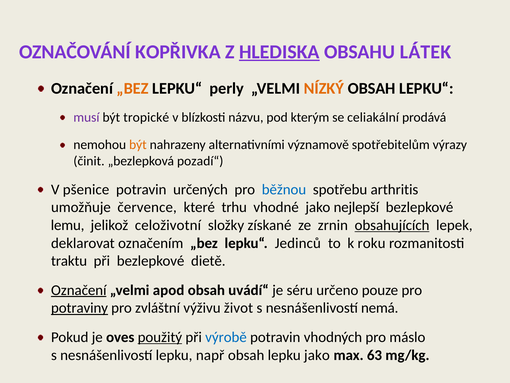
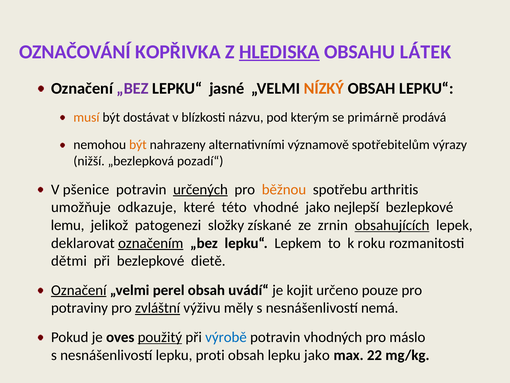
„BEZ at (133, 88) colour: orange -> purple
perly: perly -> jasné
musí colour: purple -> orange
tropické: tropické -> dostávat
celiakální: celiakální -> primárně
činit: činit -> nižší
určených underline: none -> present
běžnou colour: blue -> orange
července: července -> odkazuje
trhu: trhu -> této
celoživotní: celoživotní -> patogenezi
označením underline: none -> present
Jedinců: Jedinců -> Lepkem
traktu: traktu -> dětmi
apod: apod -> perel
séru: séru -> kojit
potraviny underline: present -> none
zvláštní underline: none -> present
život: život -> měly
např: např -> proti
63: 63 -> 22
